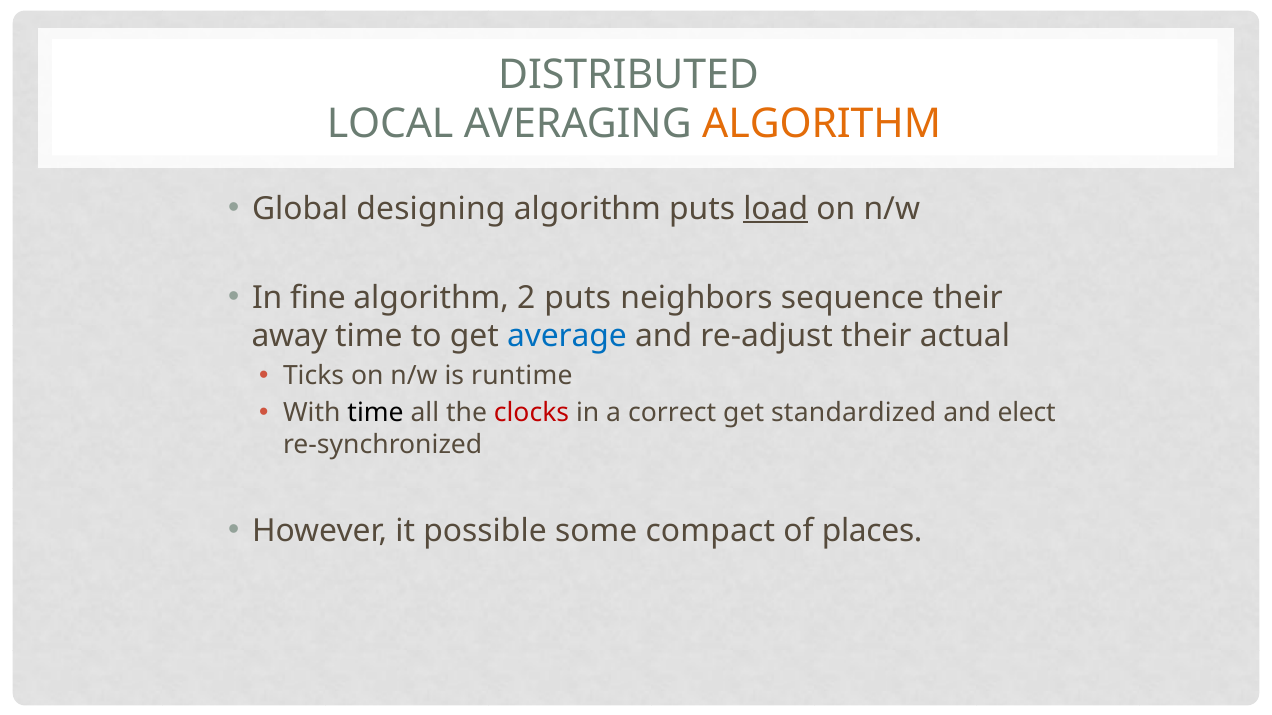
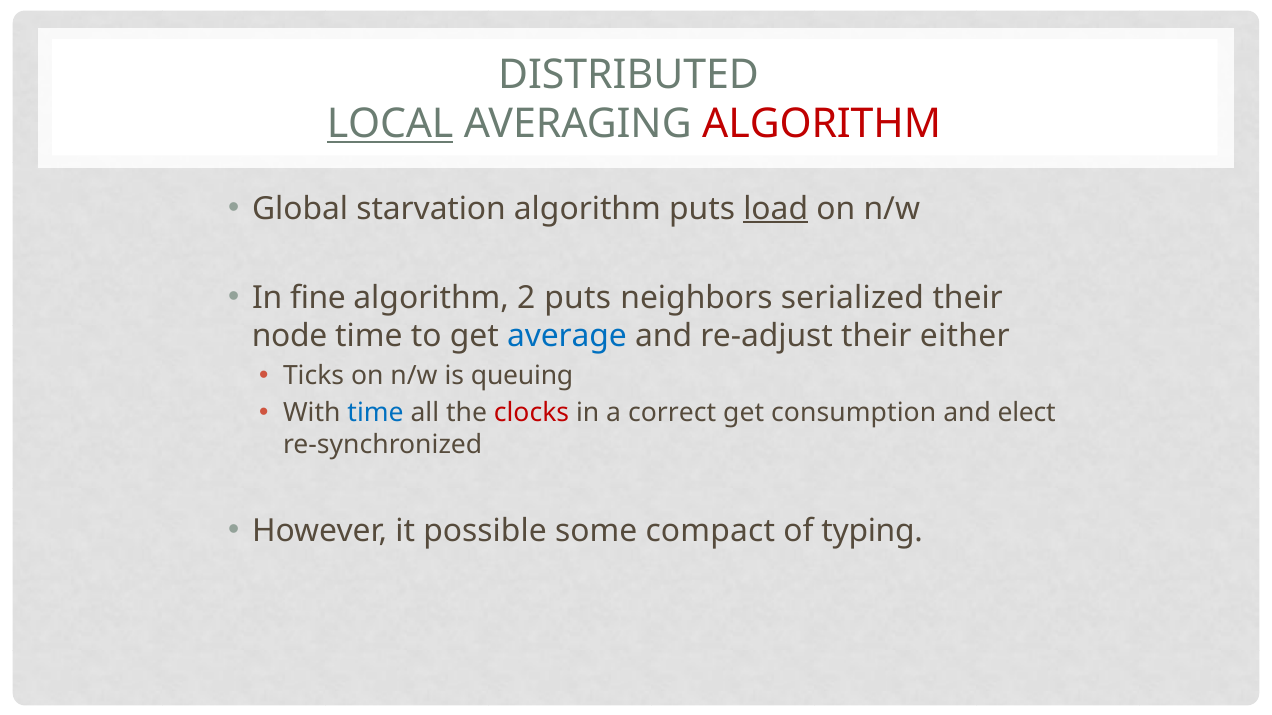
LOCAL underline: none -> present
ALGORITHM at (822, 124) colour: orange -> red
designing: designing -> starvation
sequence: sequence -> serialized
away: away -> node
actual: actual -> either
runtime: runtime -> queuing
time at (376, 413) colour: black -> blue
standardized: standardized -> consumption
places: places -> typing
